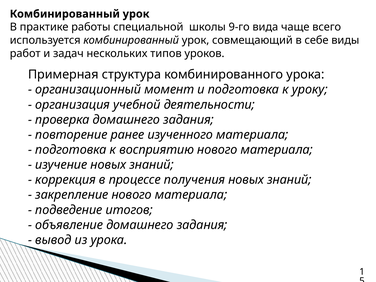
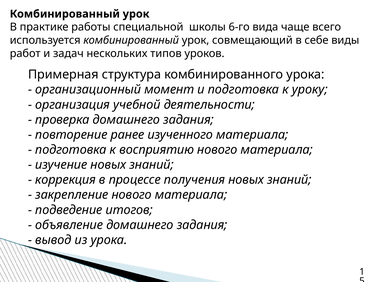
9-го: 9-го -> 6-го
